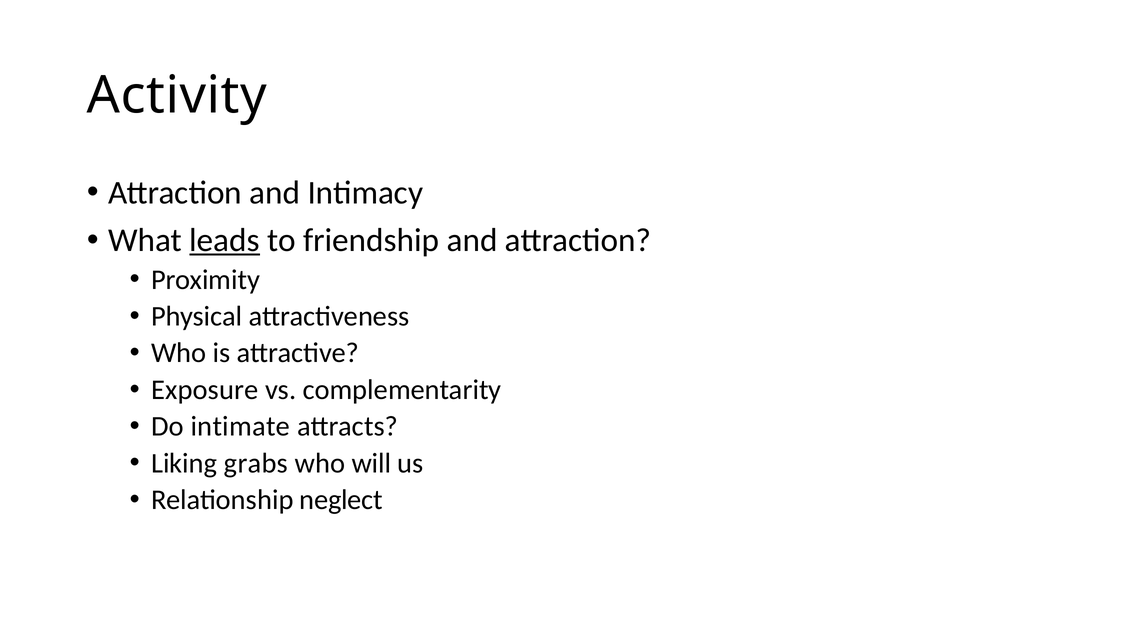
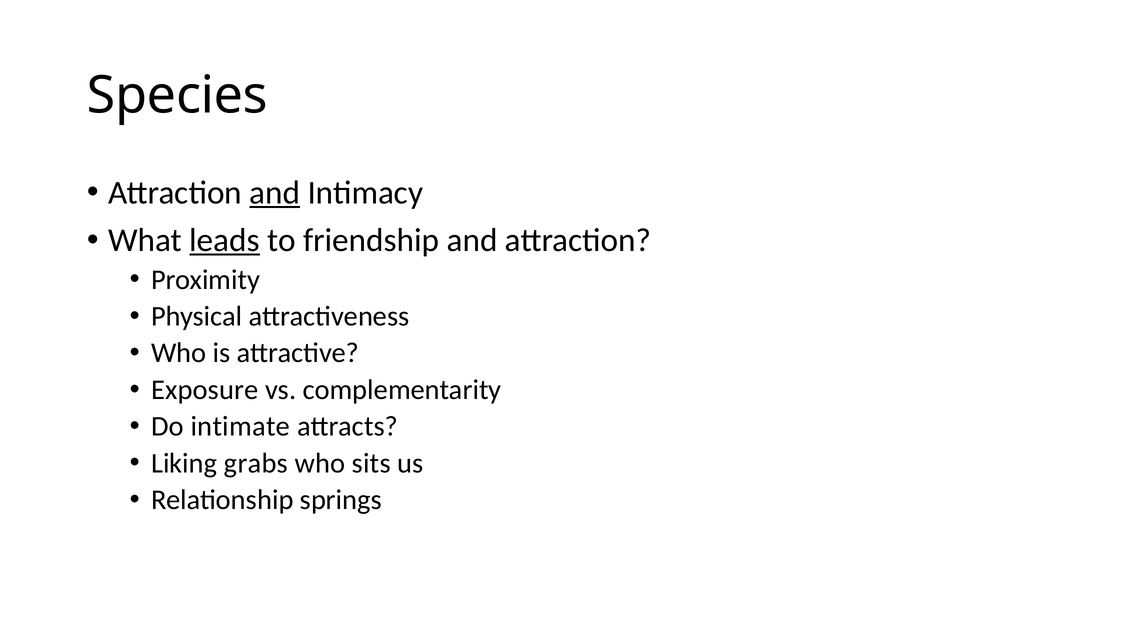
Activity: Activity -> Species
and at (275, 193) underline: none -> present
will: will -> sits
neglect: neglect -> springs
